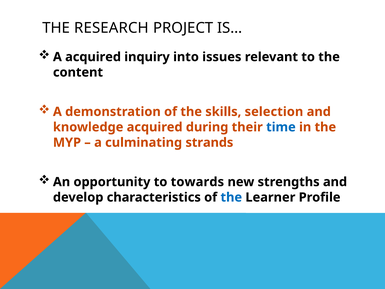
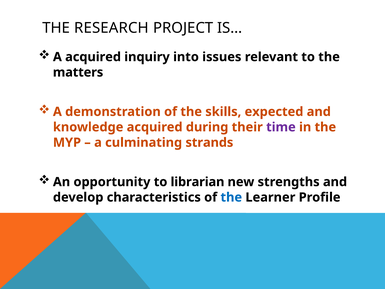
content: content -> matters
selection: selection -> expected
time colour: blue -> purple
towards: towards -> librarian
